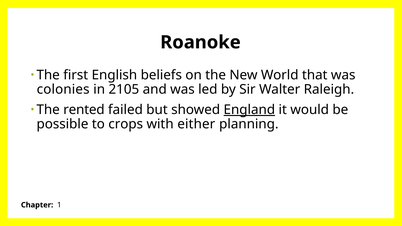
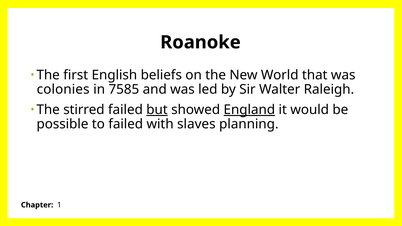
2105: 2105 -> 7585
rented: rented -> stirred
but underline: none -> present
to crops: crops -> failed
either: either -> slaves
